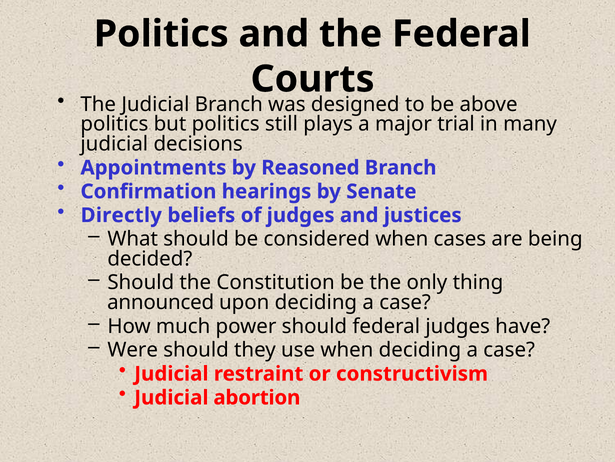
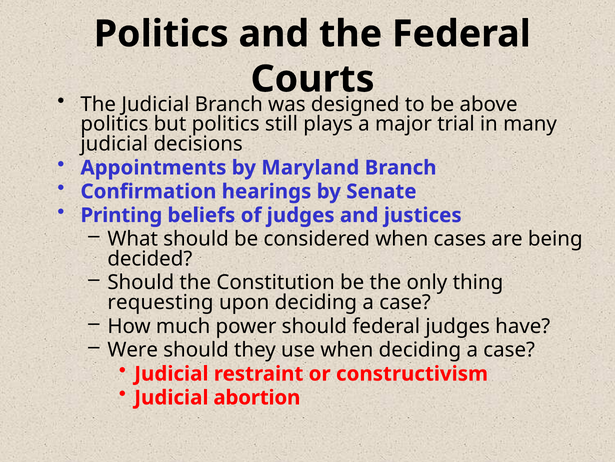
Reasoned: Reasoned -> Maryland
Directly: Directly -> Printing
announced: announced -> requesting
